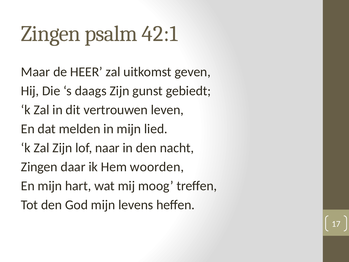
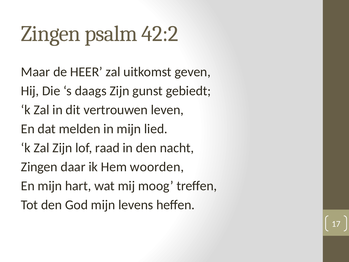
42:1: 42:1 -> 42:2
naar: naar -> raad
